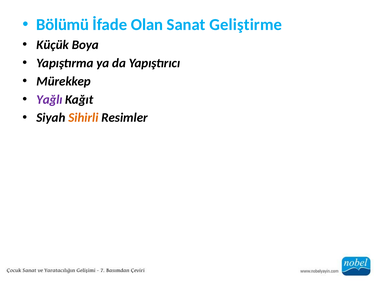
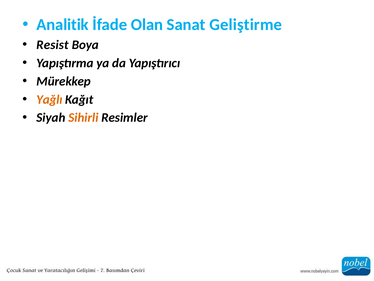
Bölümü: Bölümü -> Analitik
Küçük: Küçük -> Resist
Yağlı colour: purple -> orange
